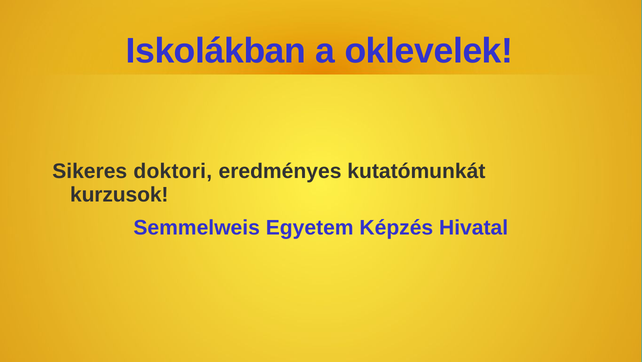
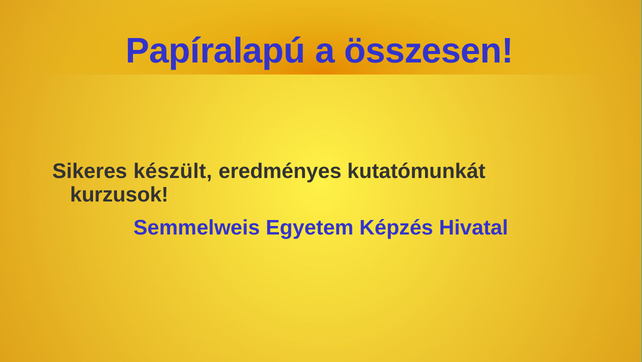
Iskolákban: Iskolákban -> Papíralapú
oklevelek: oklevelek -> összesen
doktori: doktori -> készült
